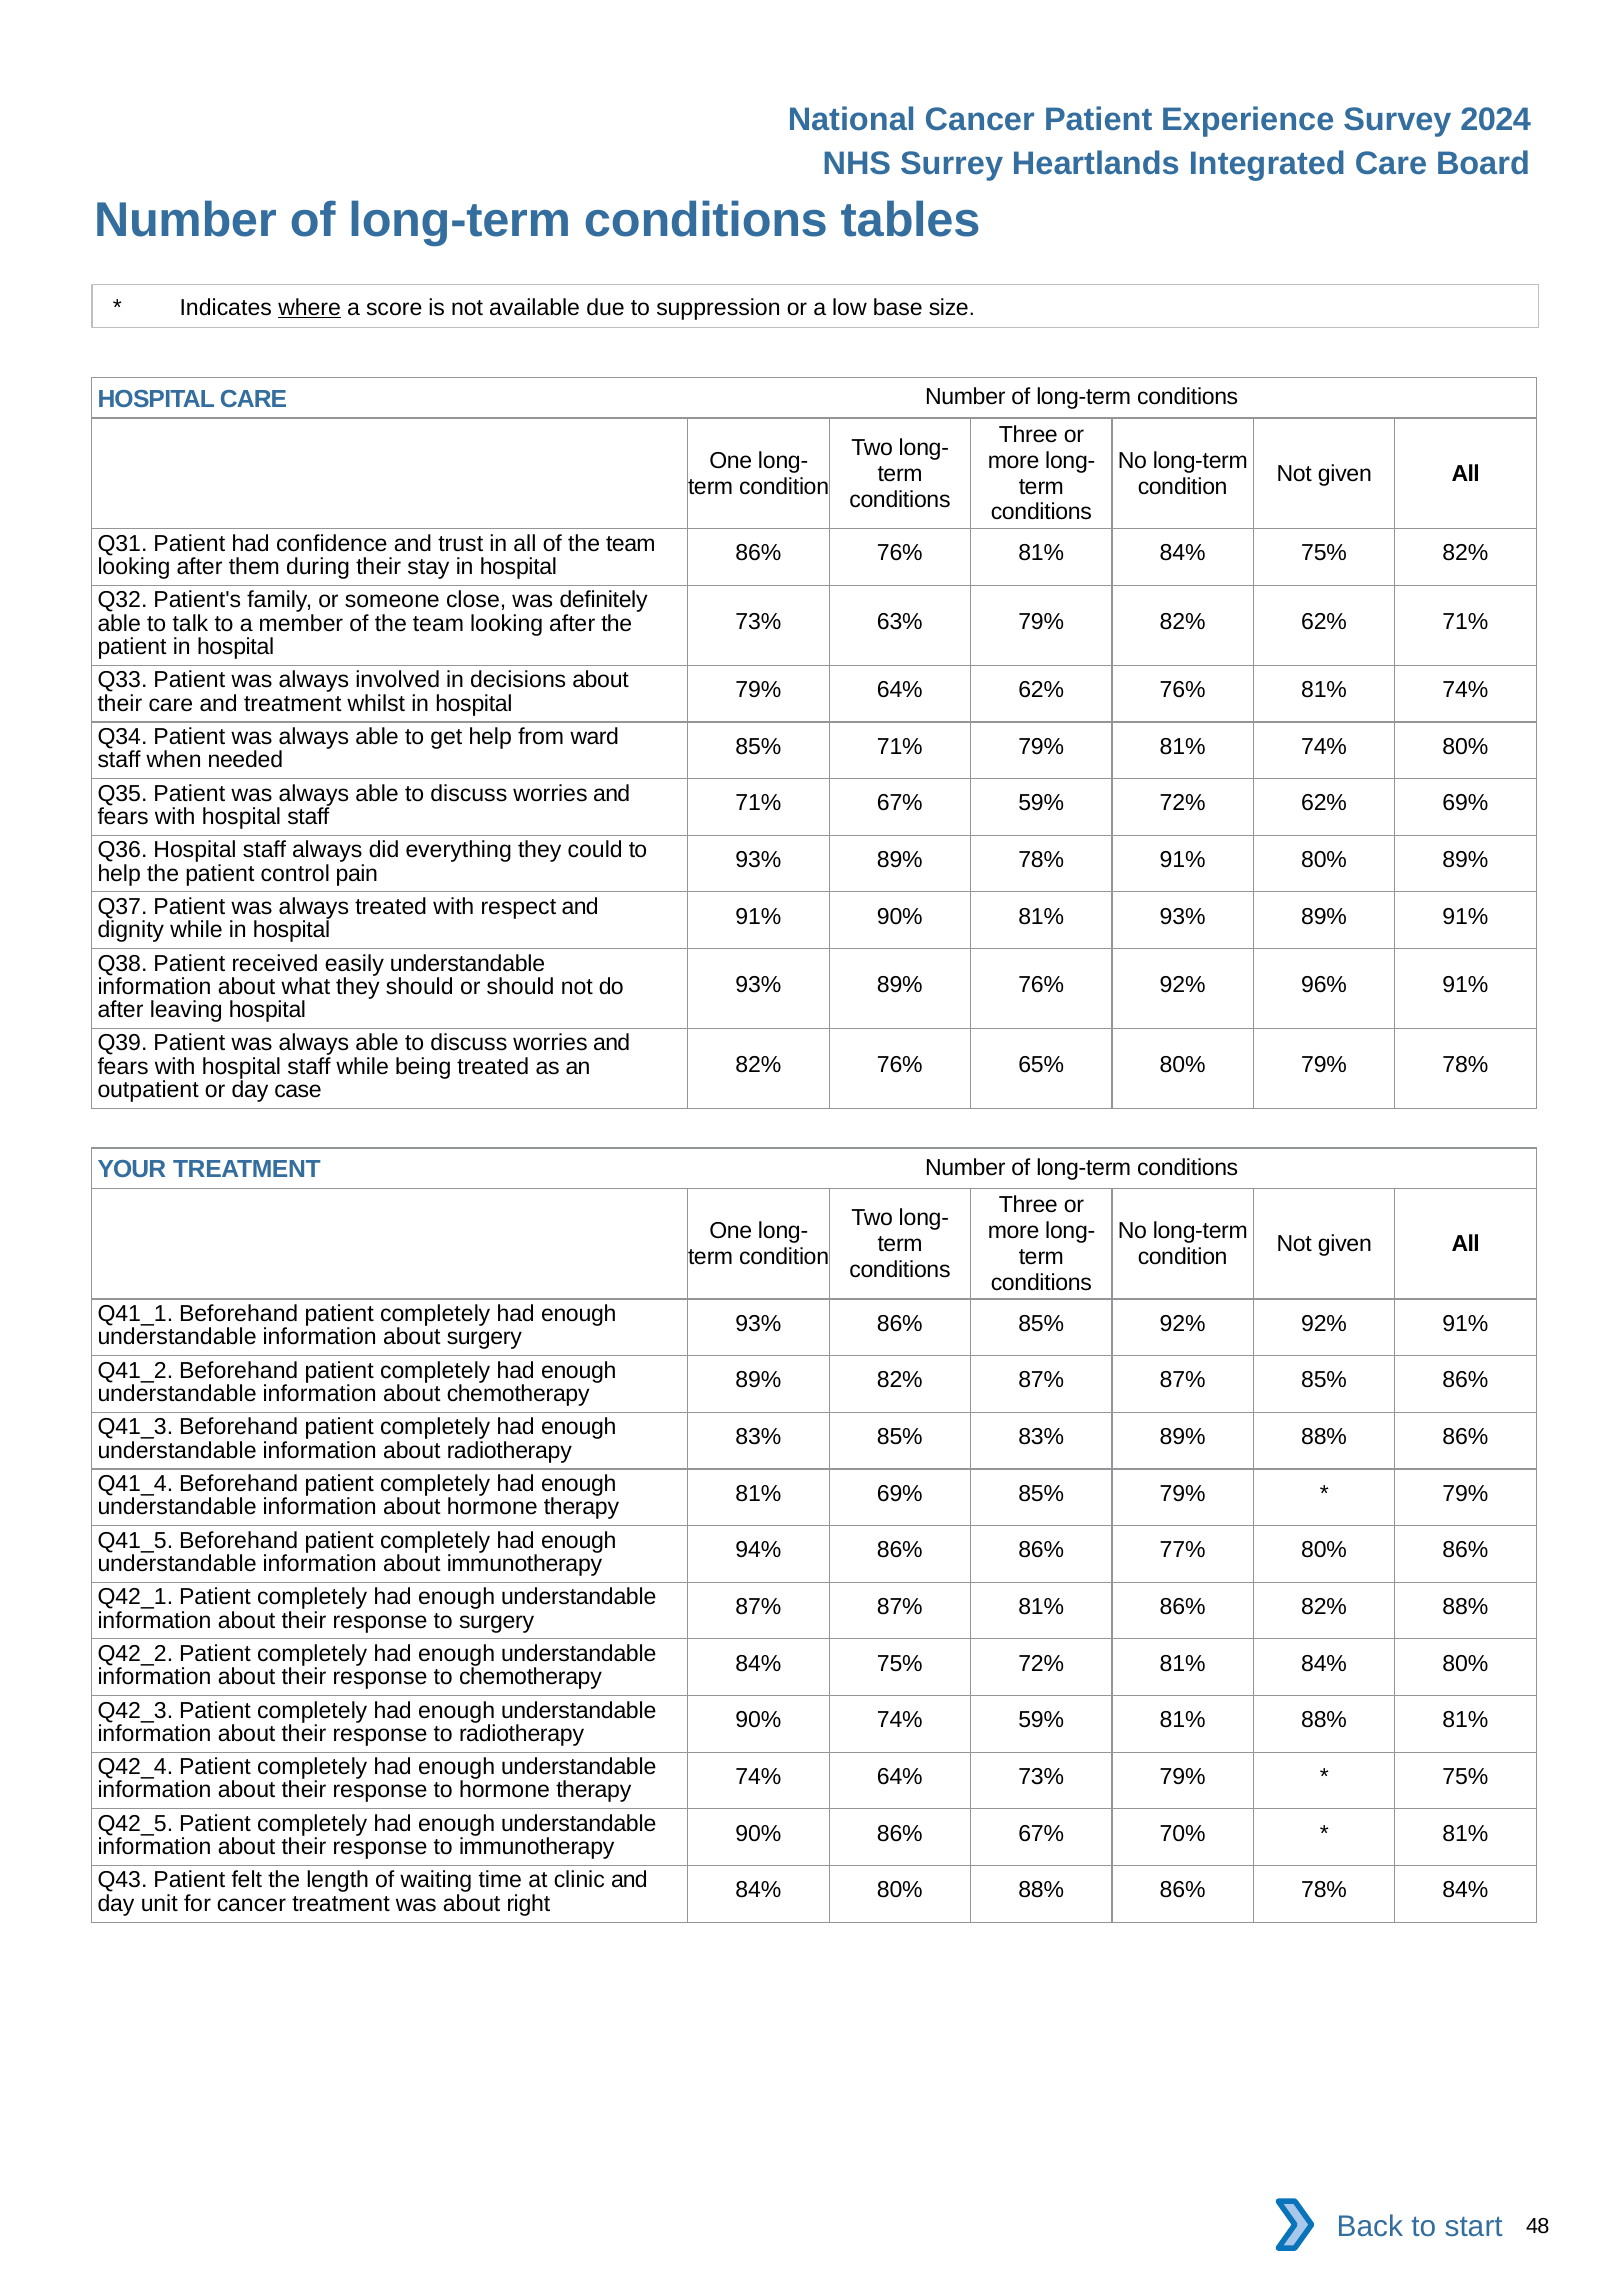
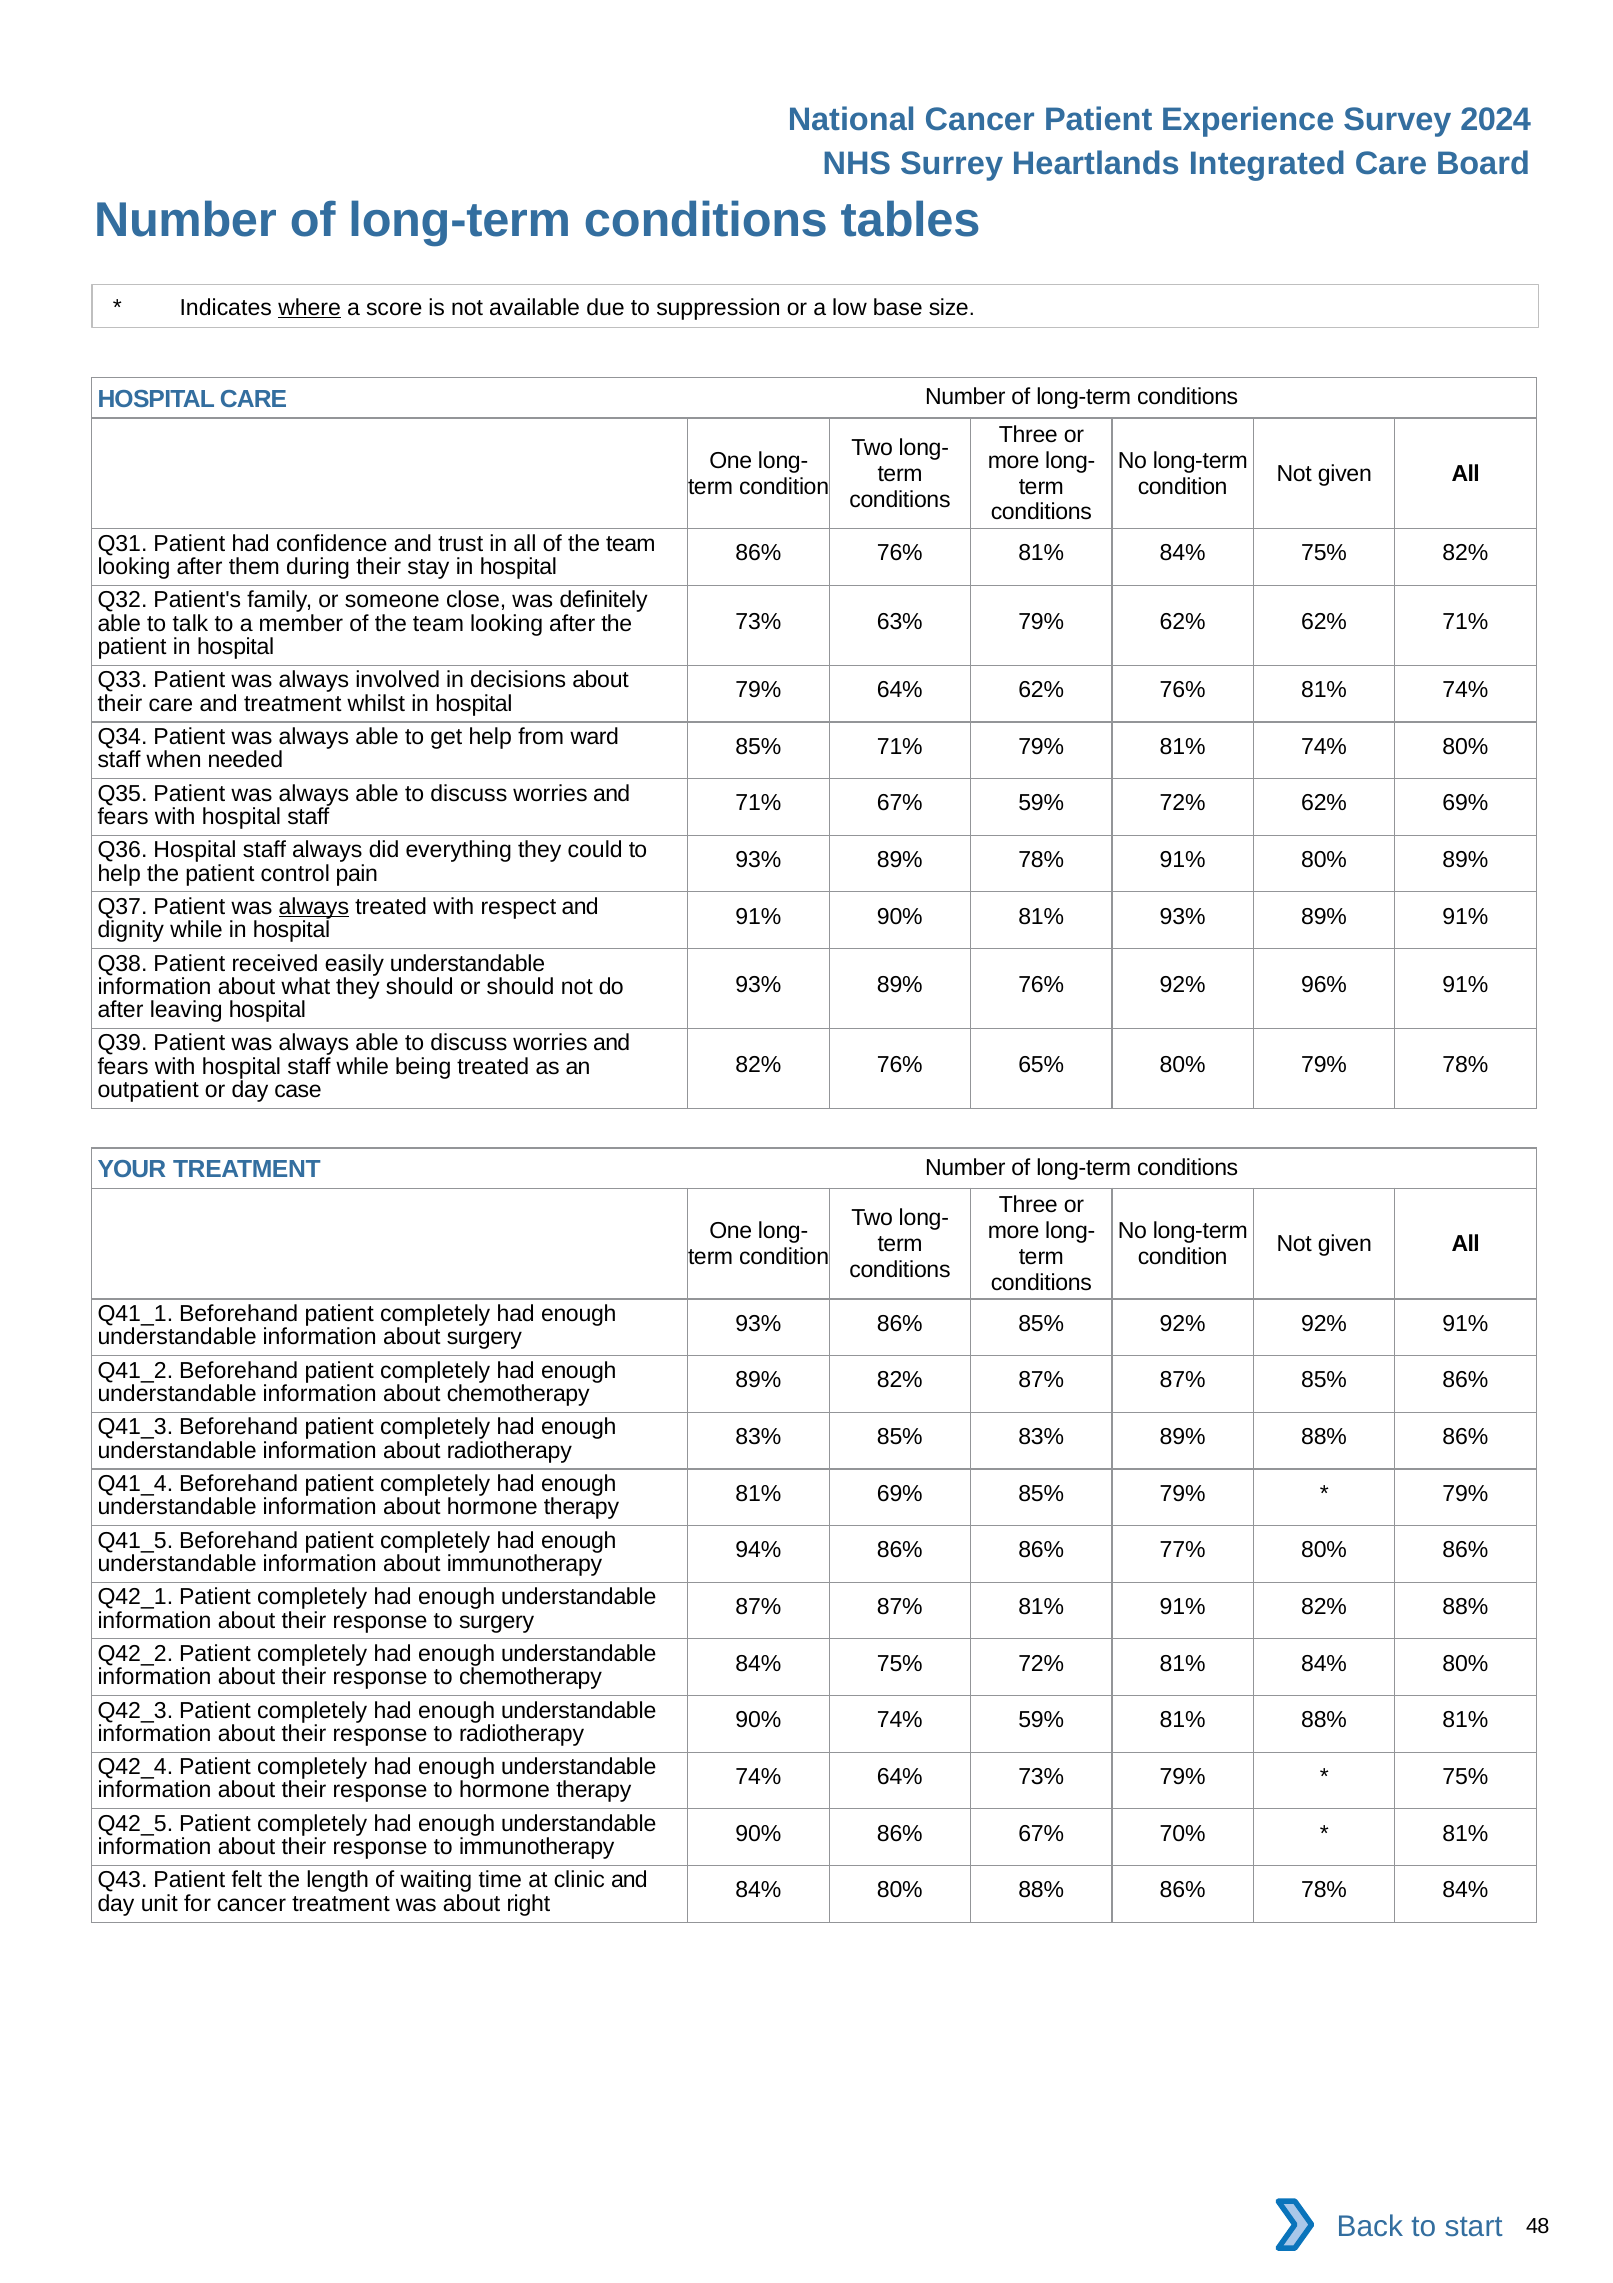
79% 82%: 82% -> 62%
always at (314, 907) underline: none -> present
81% 86%: 86% -> 91%
